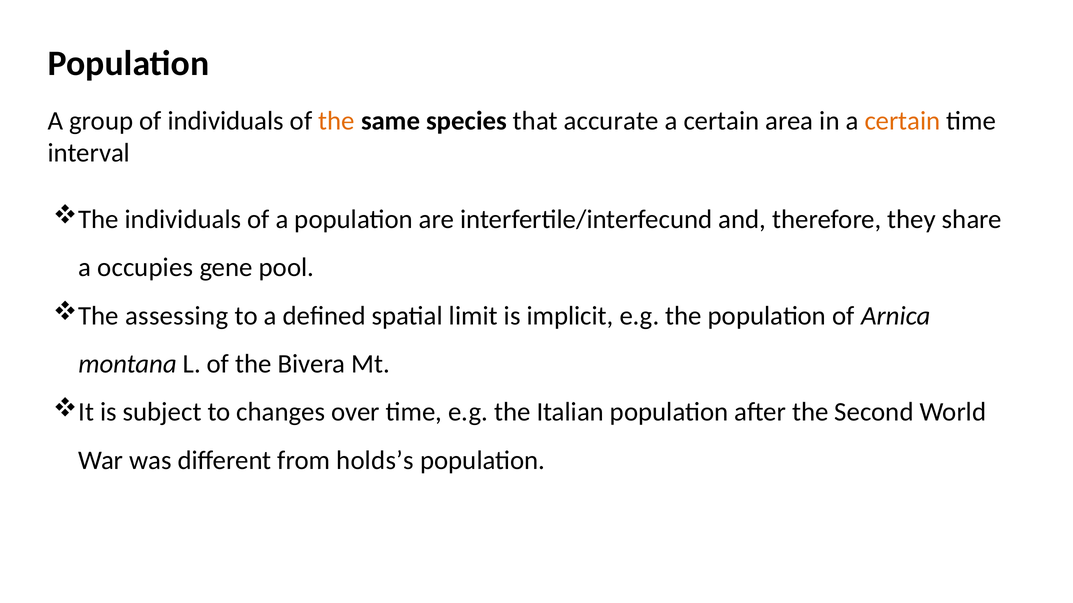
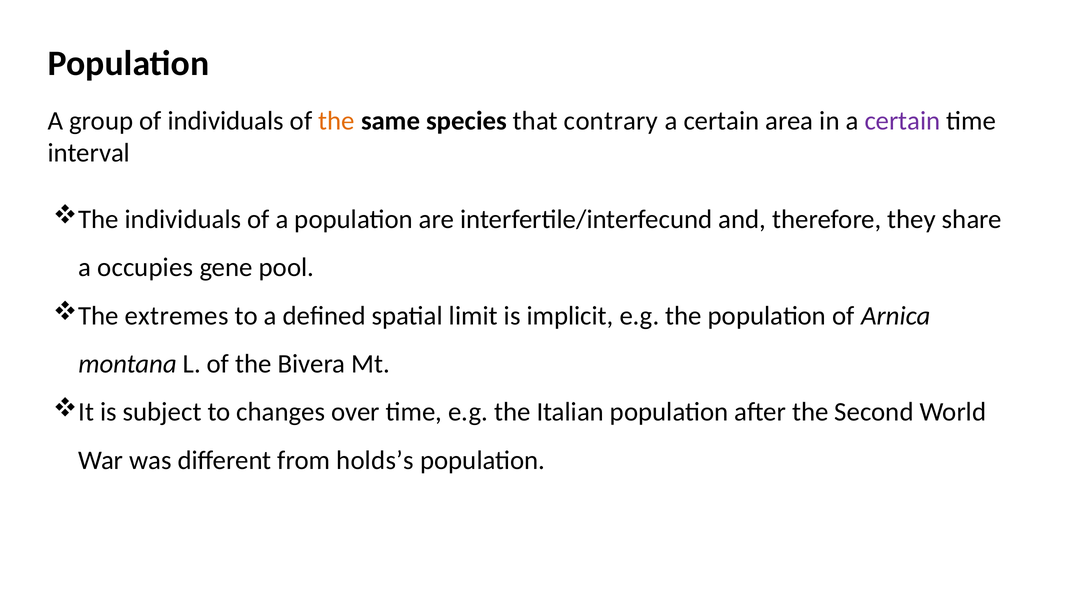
accurate: accurate -> contrary
certain at (903, 121) colour: orange -> purple
assessing: assessing -> extremes
